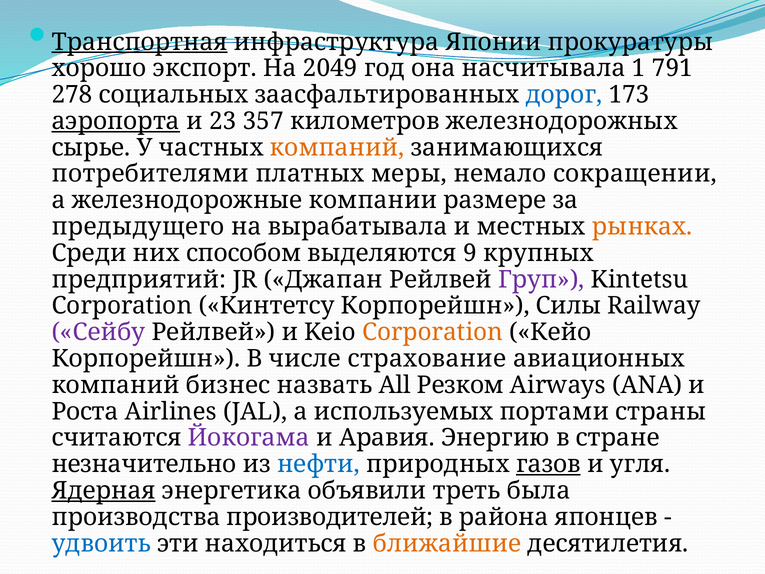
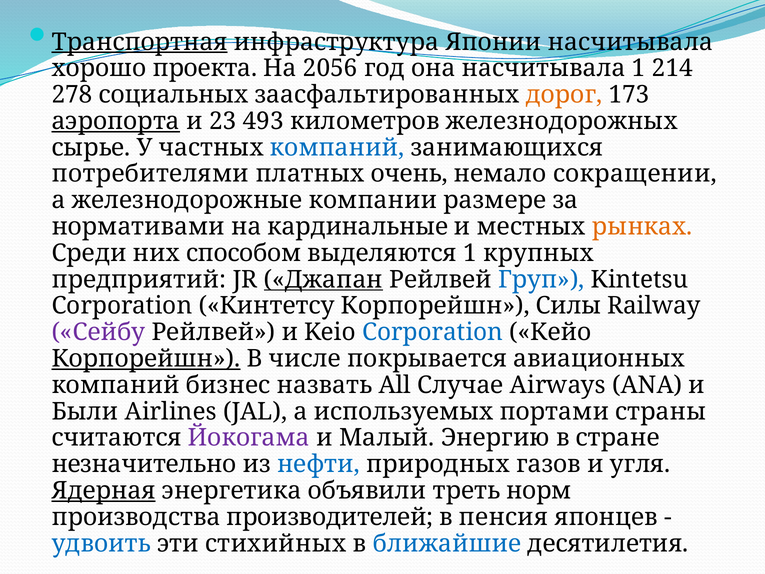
Японии прокуратуры: прокуратуры -> насчитывала
экспорт: экспорт -> проекта
2049: 2049 -> 2056
791: 791 -> 214
дорог colour: blue -> orange
357: 357 -> 493
компаний at (337, 147) colour: orange -> blue
меры: меры -> очень
предыдущего: предыдущего -> нормативами
вырабатывала: вырабатывала -> кардинальные
выделяются 9: 9 -> 1
Джапан underline: none -> present
Груп colour: purple -> blue
Corporation at (433, 332) colour: orange -> blue
Корпорейшн at (146, 359) underline: none -> present
страхование: страхование -> покрывается
Резком: Резком -> Случае
Роста: Роста -> Были
Аравия: Аравия -> Малый
газов underline: present -> none
была: была -> норм
района: района -> пенсия
находиться: находиться -> стихийных
ближайшие colour: orange -> blue
